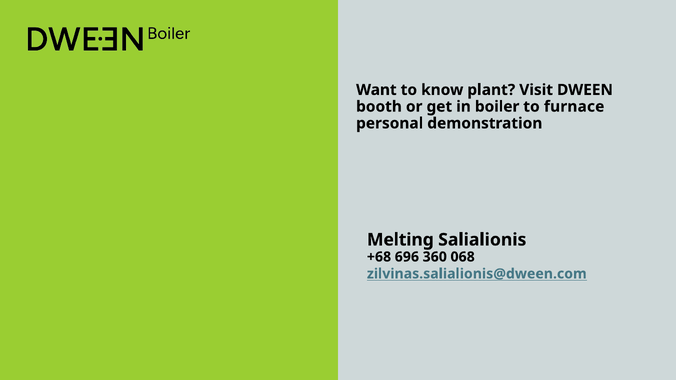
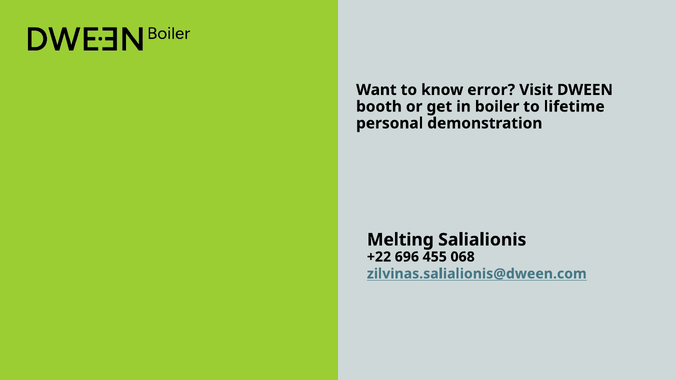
plant: plant -> error
furnace: furnace -> lifetime
+68: +68 -> +22
360: 360 -> 455
